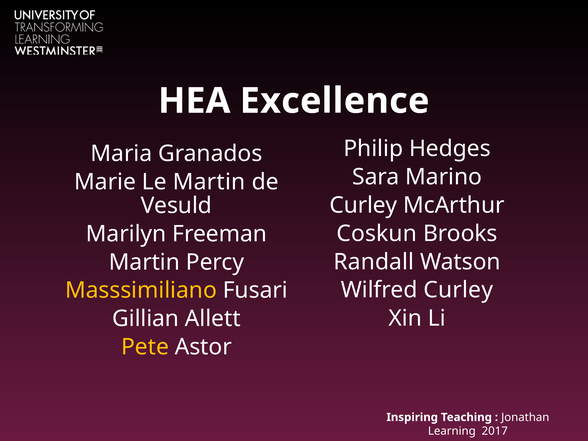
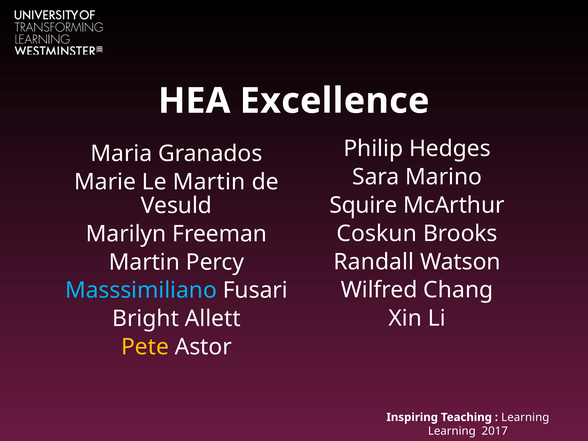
Curley at (363, 205): Curley -> Squire
Wilfred Curley: Curley -> Chang
Masssimiliano colour: yellow -> light blue
Gillian: Gillian -> Bright
Jonathan at (525, 417): Jonathan -> Learning
